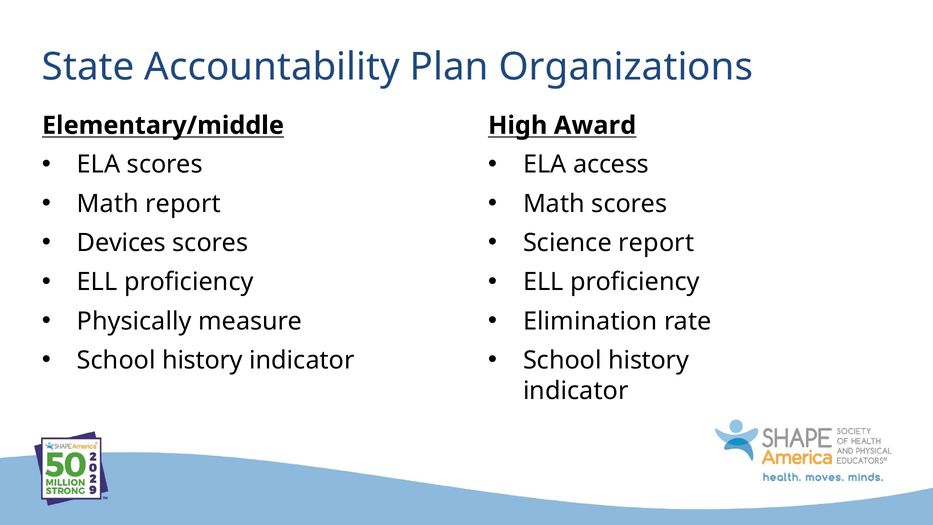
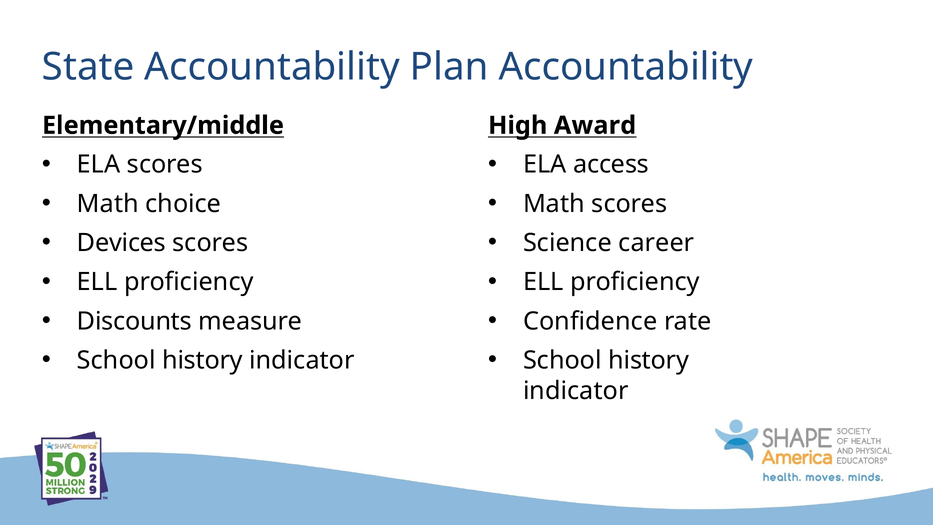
Plan Organizations: Organizations -> Accountability
Math report: report -> choice
Science report: report -> career
Physically: Physically -> Discounts
Elimination: Elimination -> Confidence
